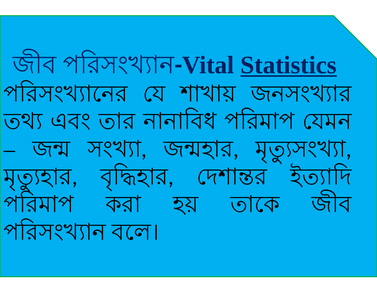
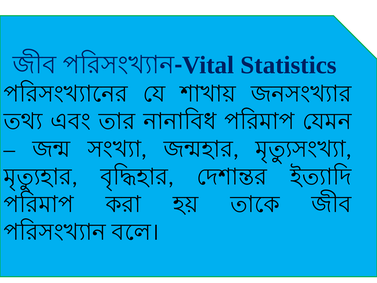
Statistics underline: present -> none
